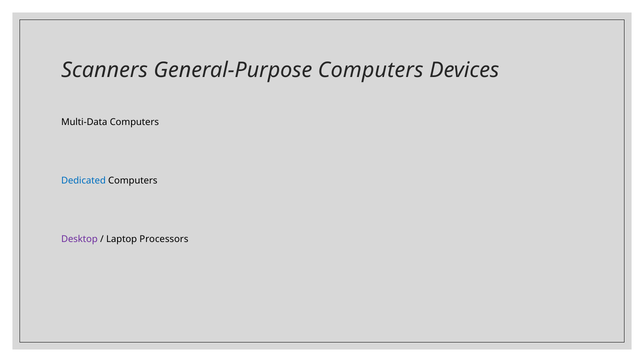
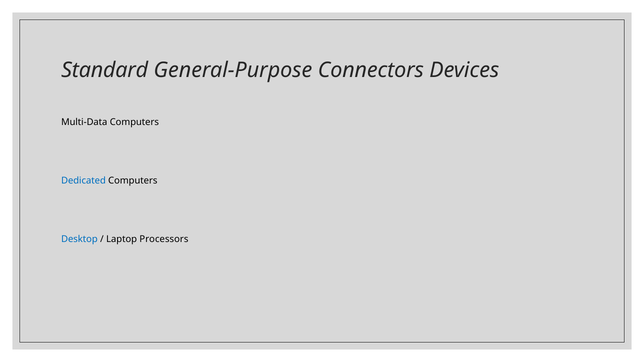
Scanners: Scanners -> Standard
General-Purpose Computers: Computers -> Connectors
Desktop colour: purple -> blue
